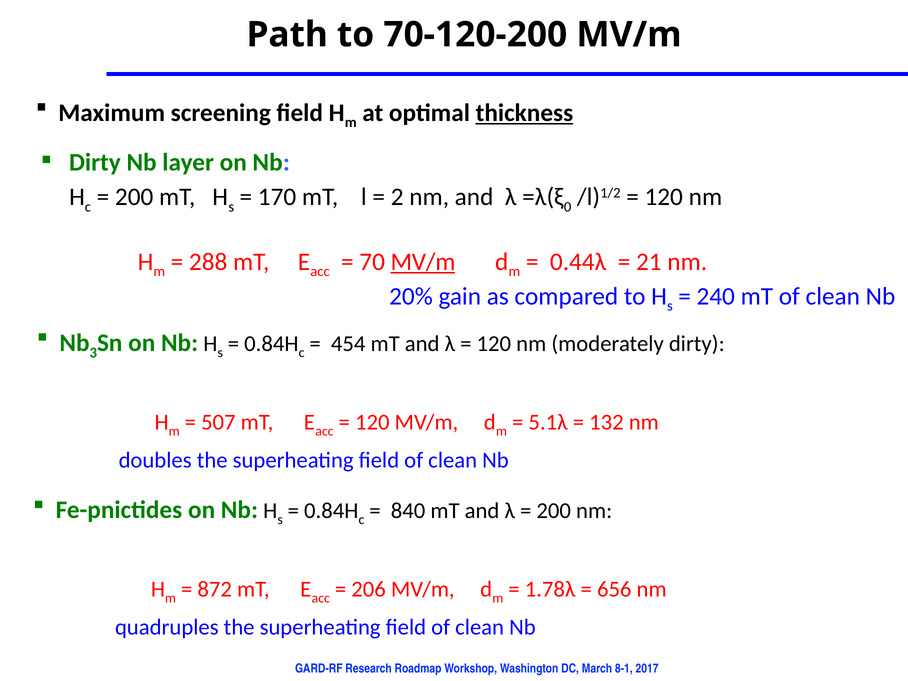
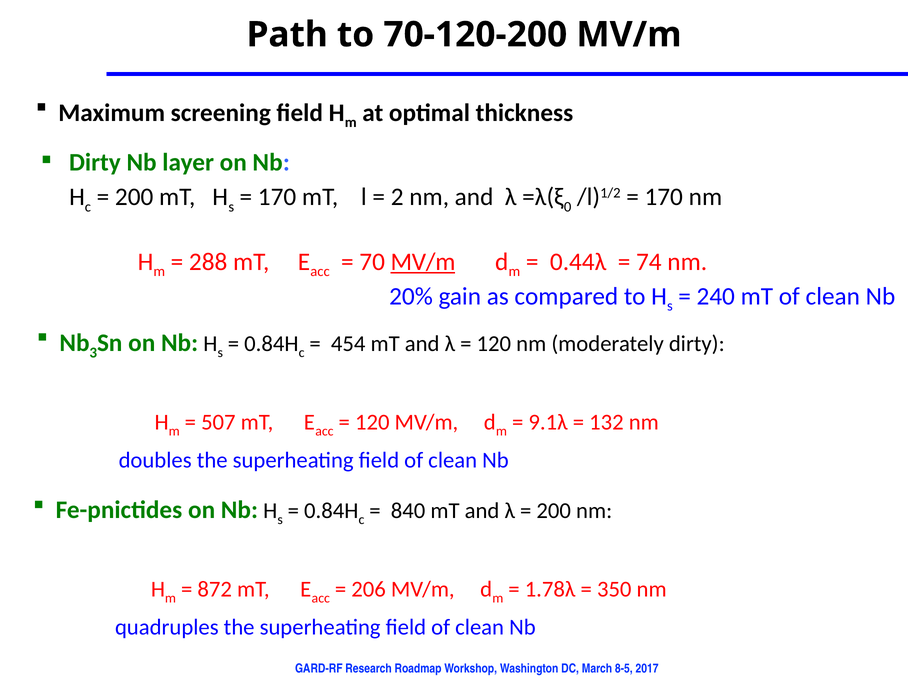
thickness underline: present -> none
120 at (664, 197): 120 -> 170
21: 21 -> 74
5.1λ: 5.1λ -> 9.1λ
656: 656 -> 350
8-1: 8-1 -> 8-5
